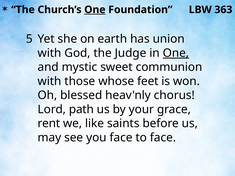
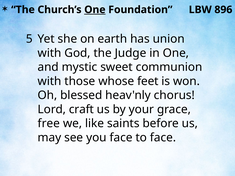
363: 363 -> 896
One at (176, 53) underline: present -> none
path: path -> craft
rent: rent -> free
